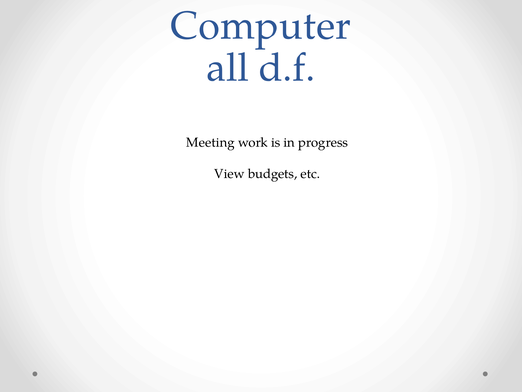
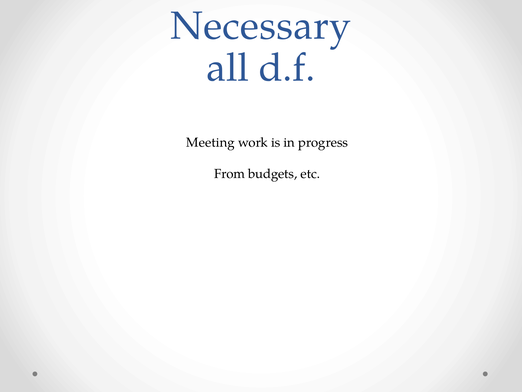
Computer: Computer -> Necessary
View: View -> From
